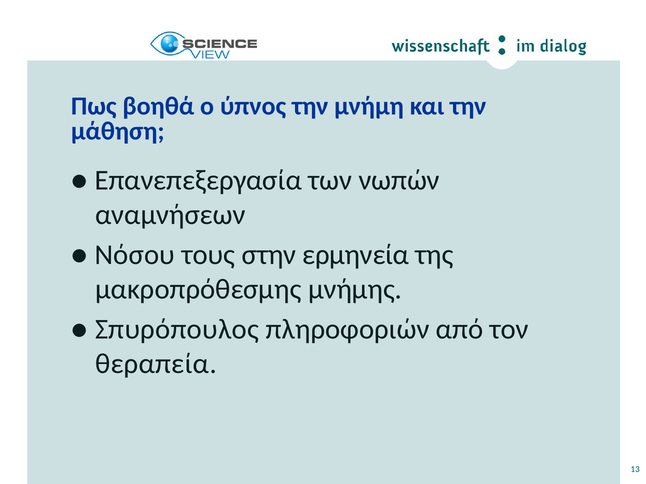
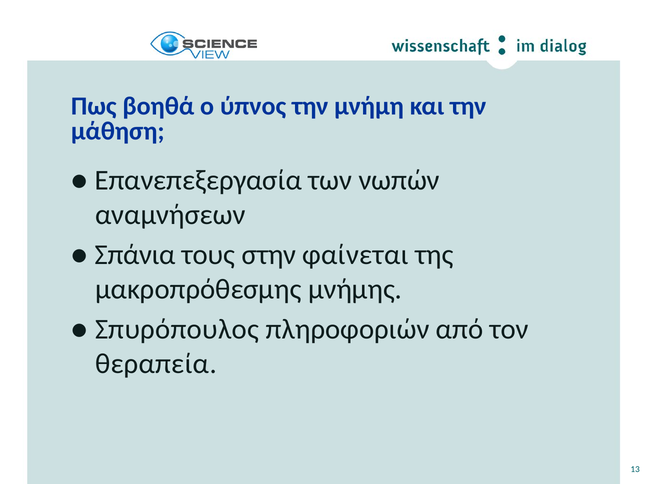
Νόσου: Νόσου -> Σπάνια
ερμηνεία: ερμηνεία -> φαίνεται
